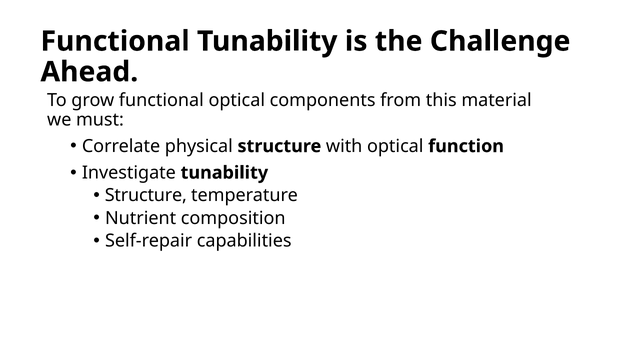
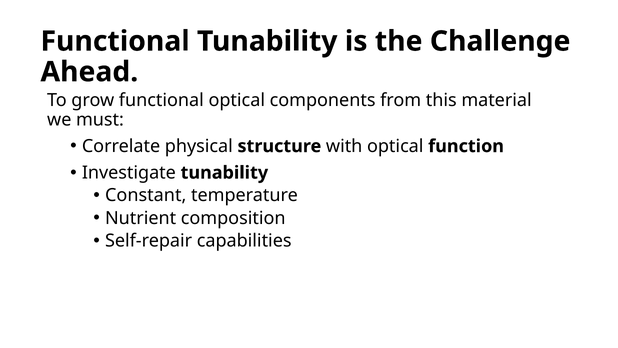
Structure at (146, 195): Structure -> Constant
